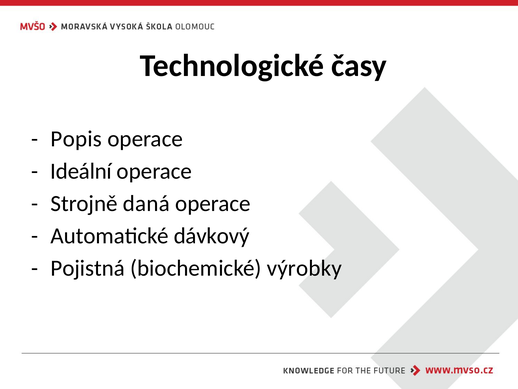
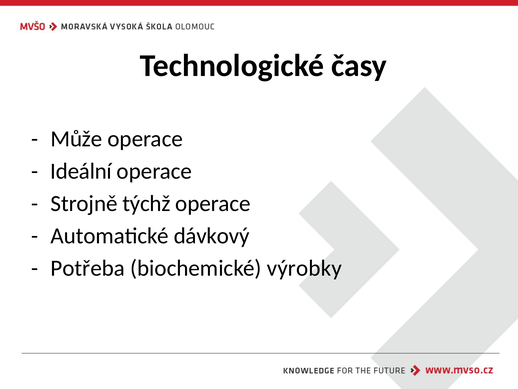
Popis: Popis -> Může
daná: daná -> týchž
Pojistná: Pojistná -> Potřeba
